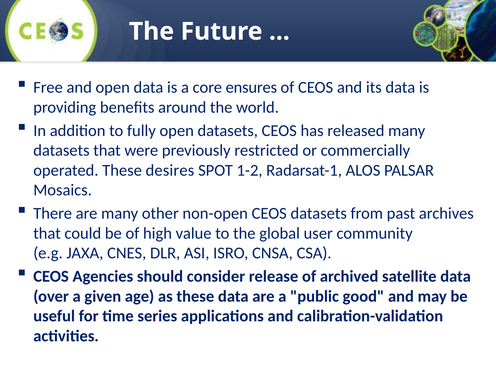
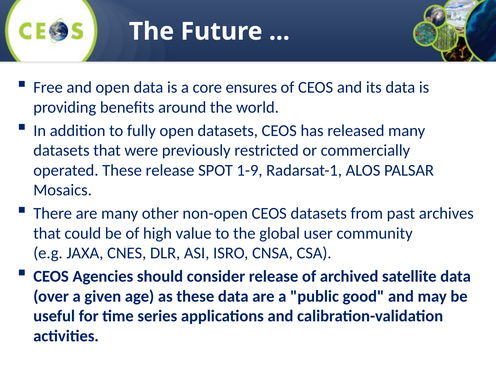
These desires: desires -> release
1-2: 1-2 -> 1-9
